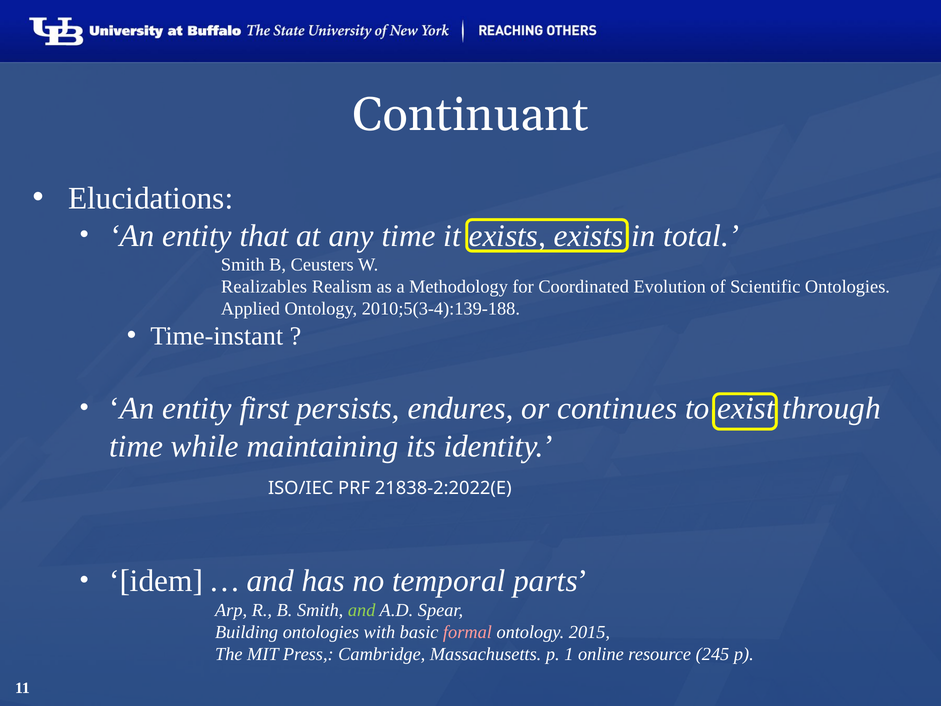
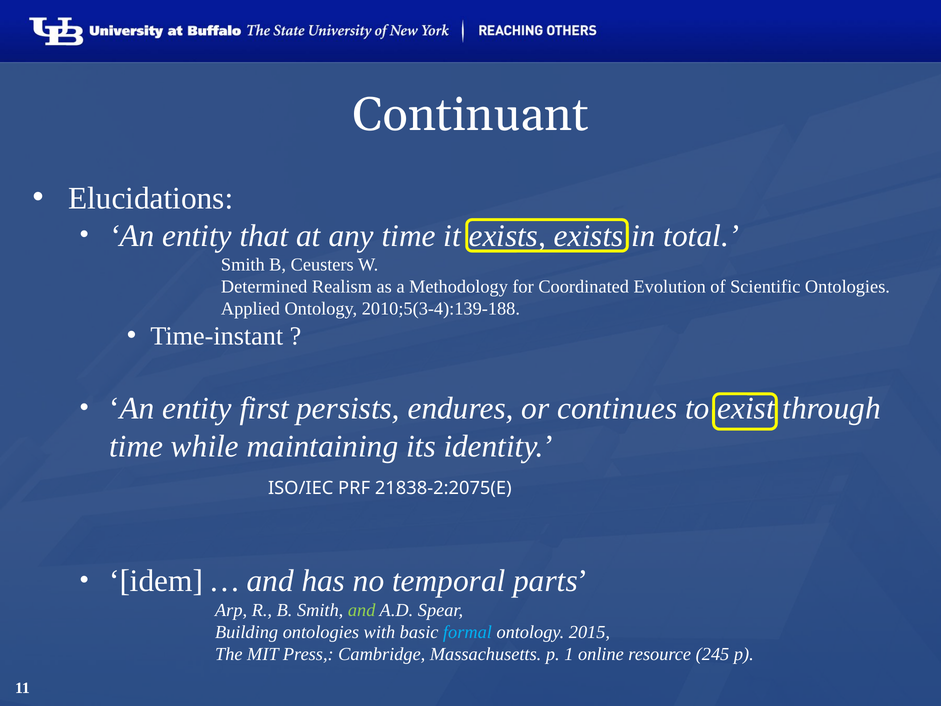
Realizables: Realizables -> Determined
21838-2:2022(E: 21838-2:2022(E -> 21838-2:2075(E
formal colour: pink -> light blue
